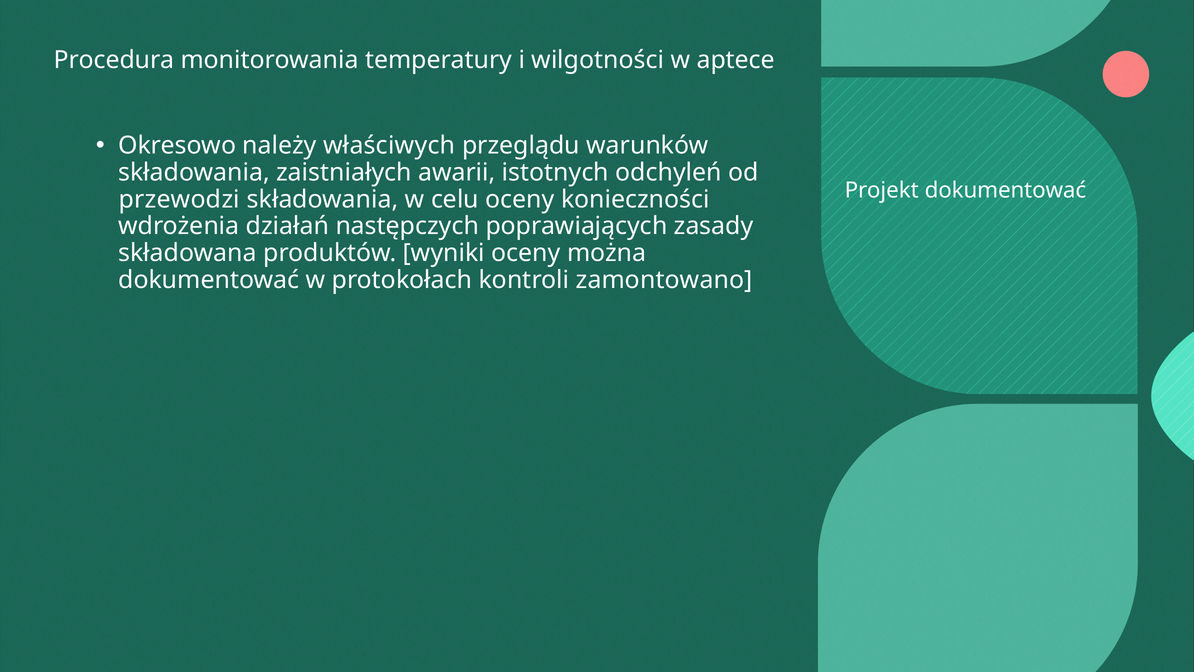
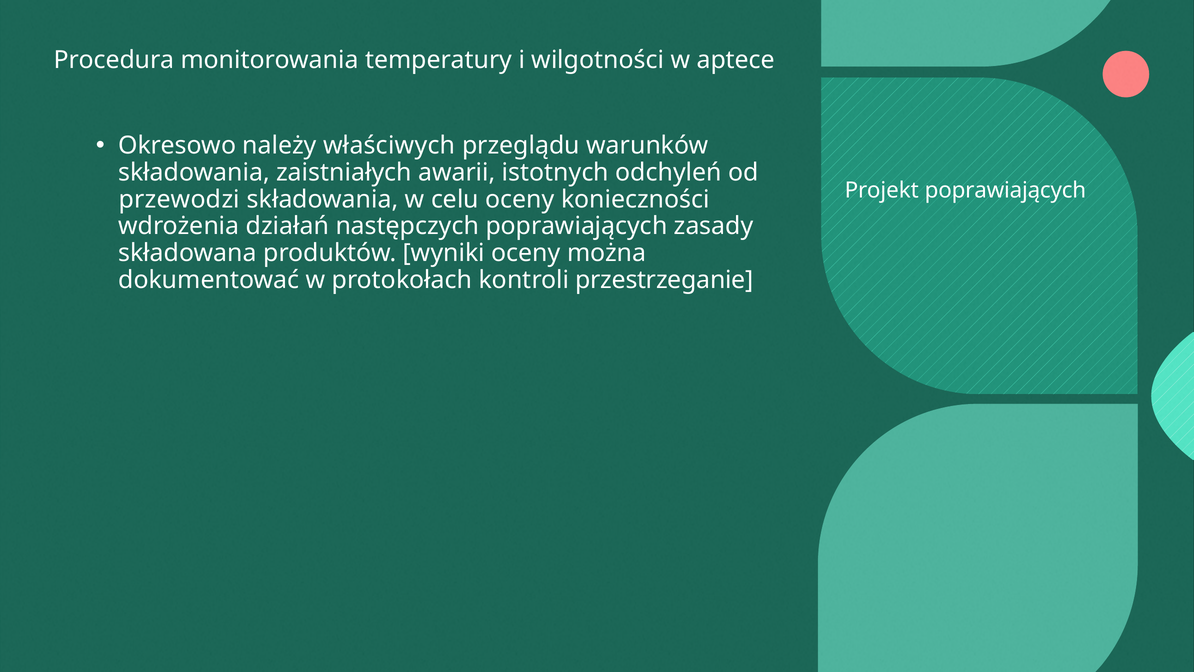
Projekt dokumentować: dokumentować -> poprawiających
zamontowano: zamontowano -> przestrzeganie
